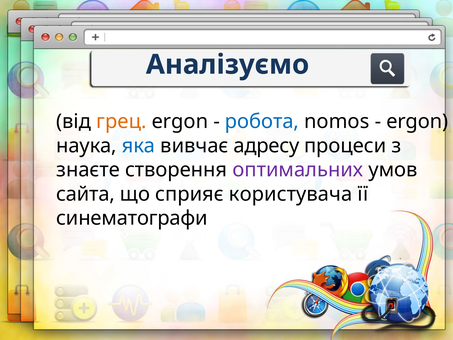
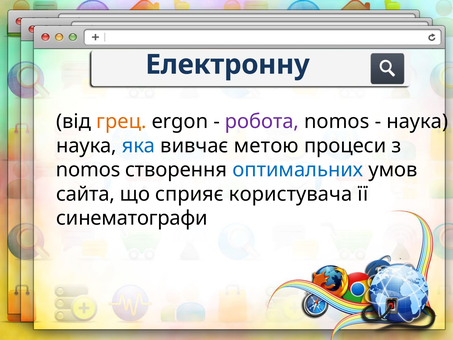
Аналізуємо: Аналізуємо -> Електронну
робота colour: blue -> purple
еrgon at (417, 121): еrgon -> наука
адресу: адресу -> метою
знаєте at (88, 170): знаєте -> nomos
оптимальних colour: purple -> blue
